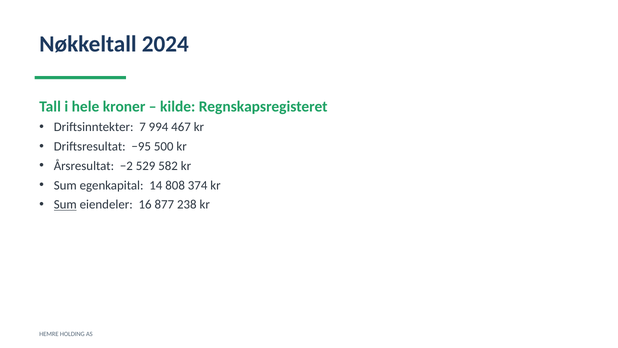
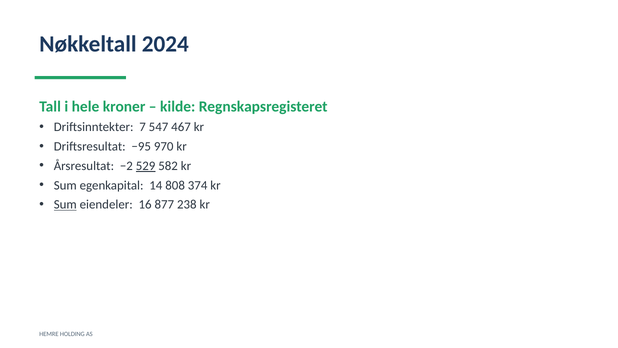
994: 994 -> 547
500: 500 -> 970
529 underline: none -> present
